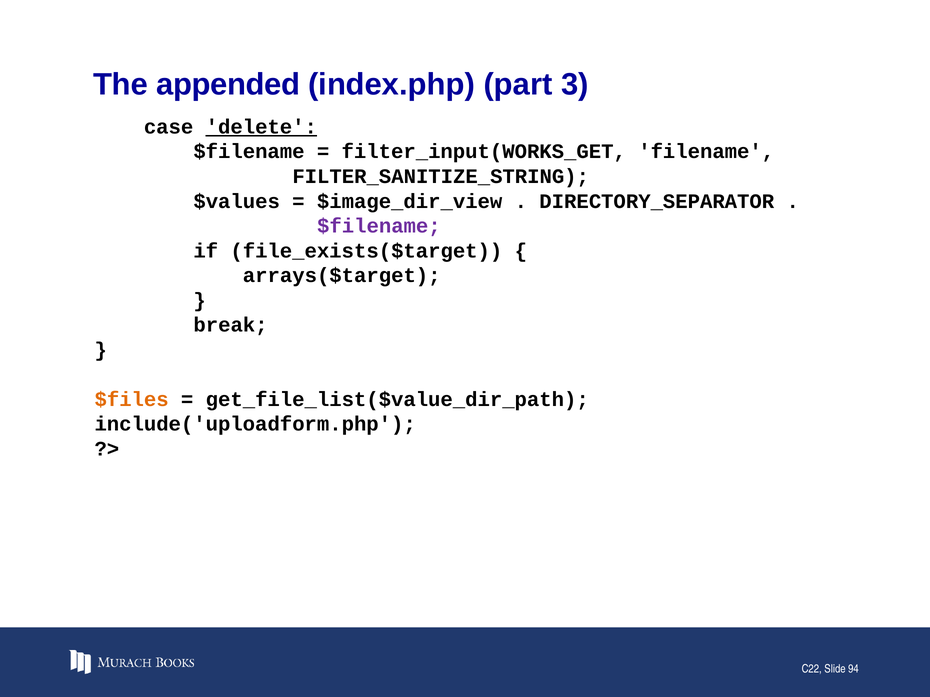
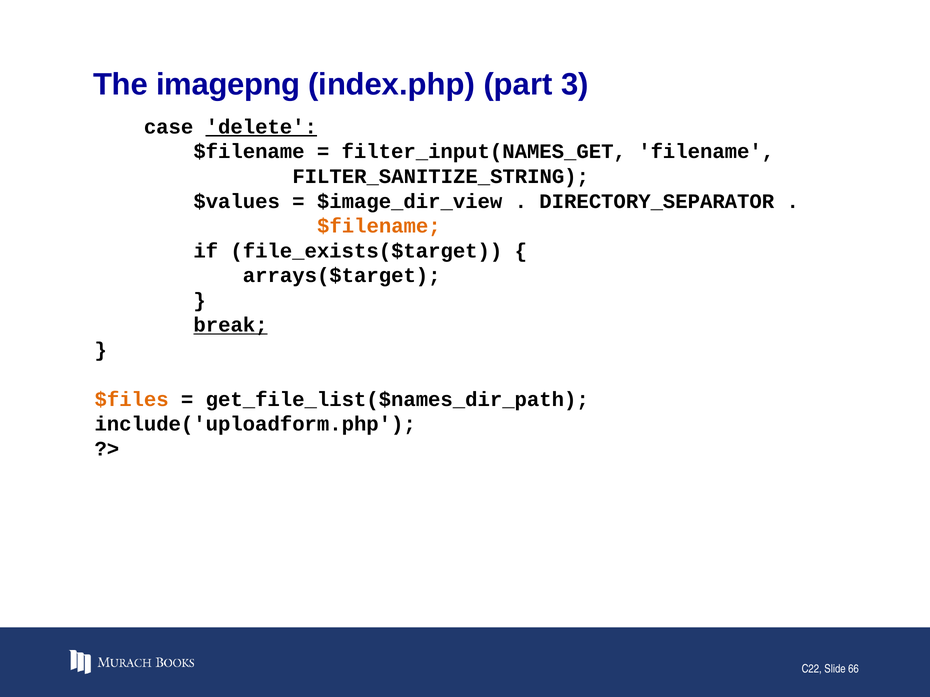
appended: appended -> imagepng
filter_input(WORKS_GET: filter_input(WORKS_GET -> filter_input(NAMES_GET
$filename at (379, 226) colour: purple -> orange
break underline: none -> present
get_file_list($value_dir_path: get_file_list($value_dir_path -> get_file_list($names_dir_path
94: 94 -> 66
